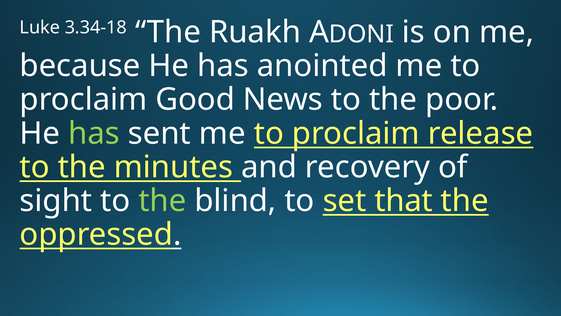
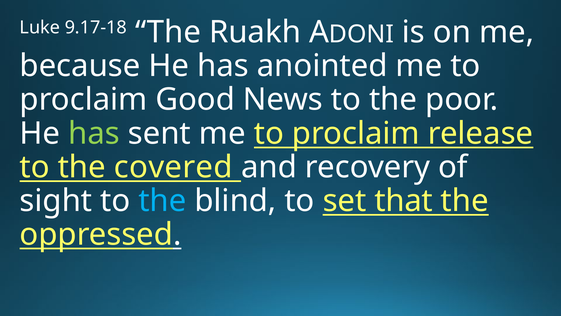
3.34-18: 3.34-18 -> 9.17-18
minutes: minutes -> covered
the at (162, 200) colour: light green -> light blue
